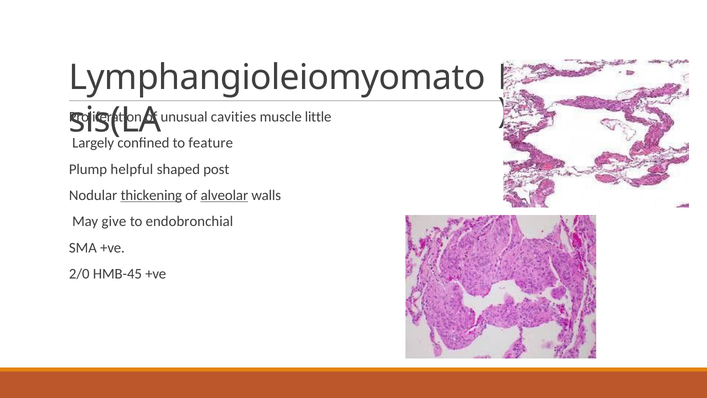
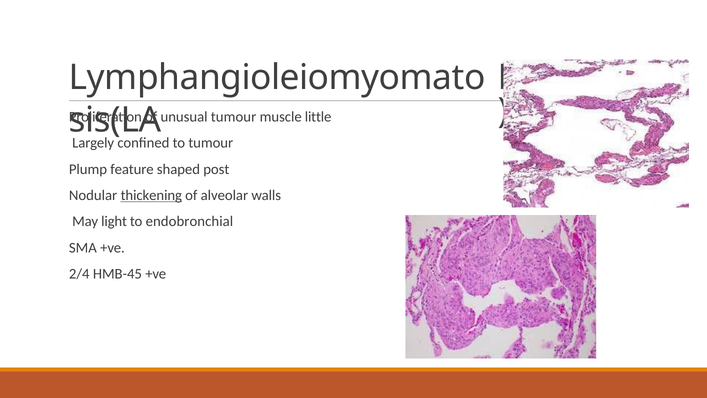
unusual cavities: cavities -> tumour
to feature: feature -> tumour
helpful: helpful -> feature
alveolar underline: present -> none
give: give -> light
2/0: 2/0 -> 2/4
